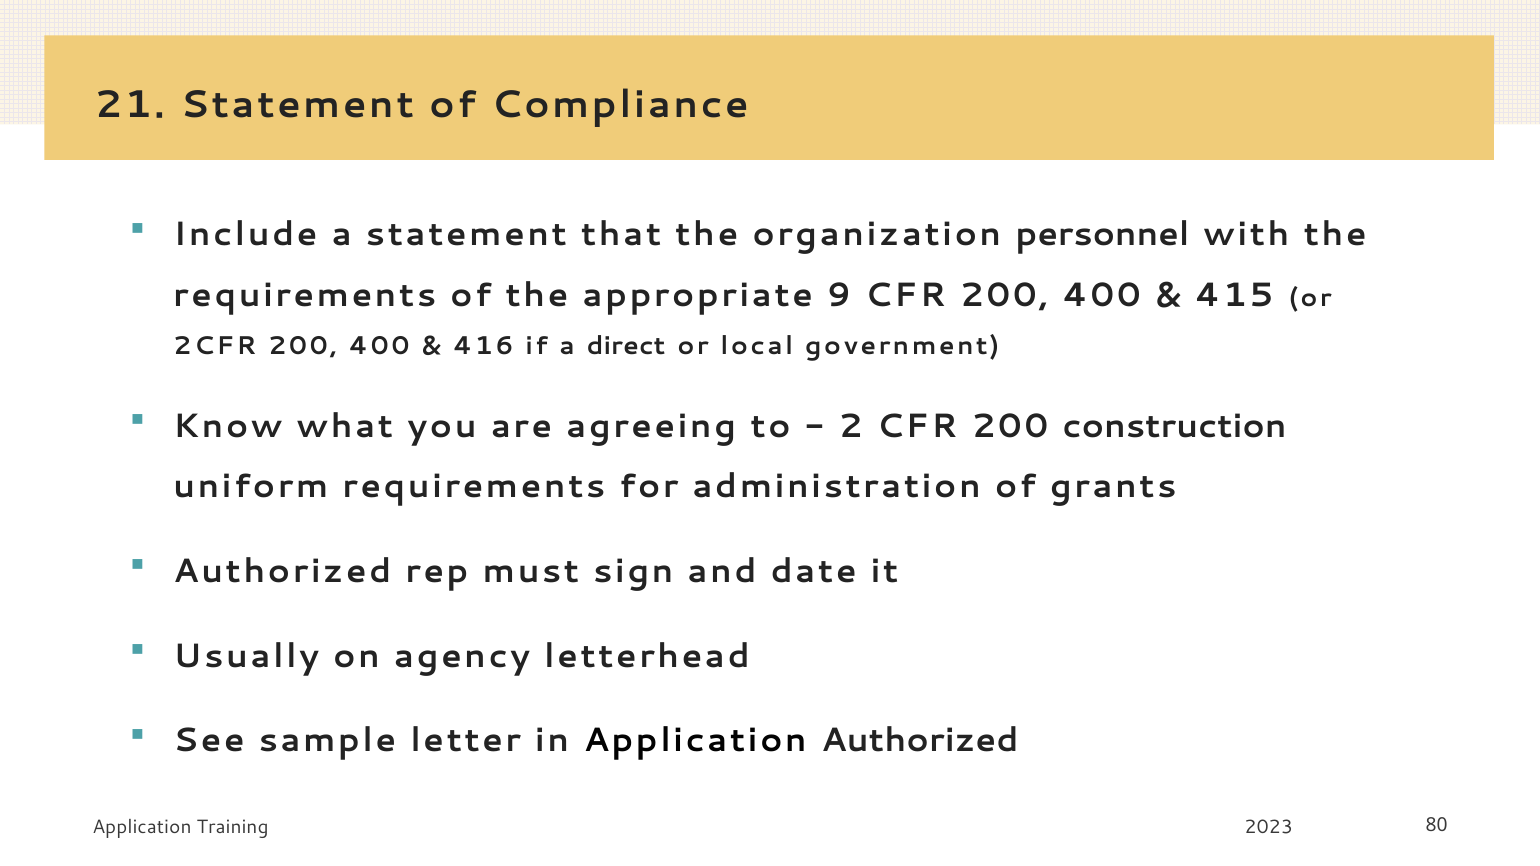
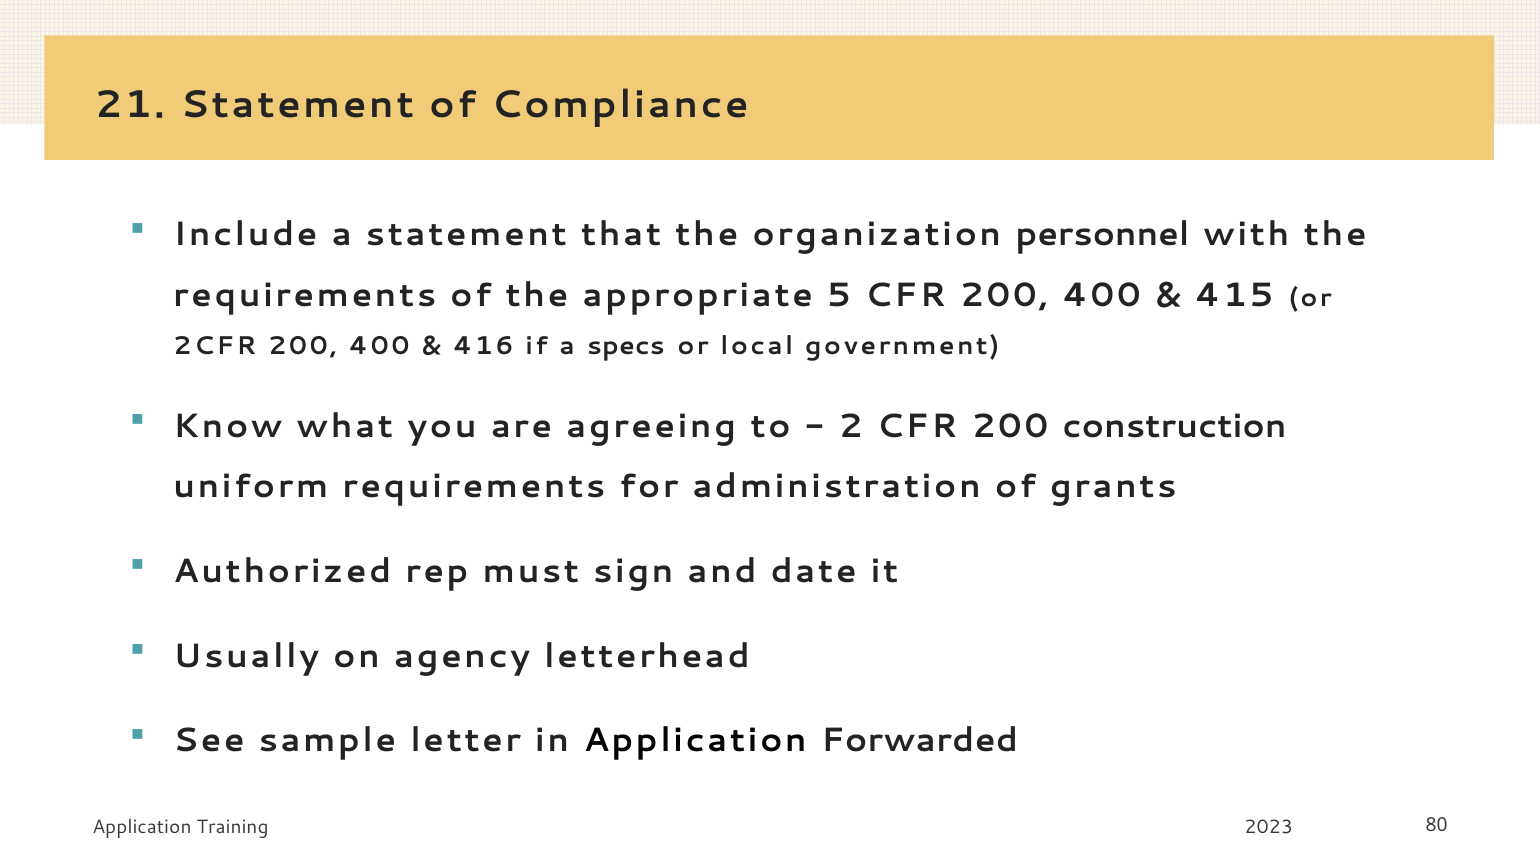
9: 9 -> 5
direct: direct -> specs
Application Authorized: Authorized -> Forwarded
